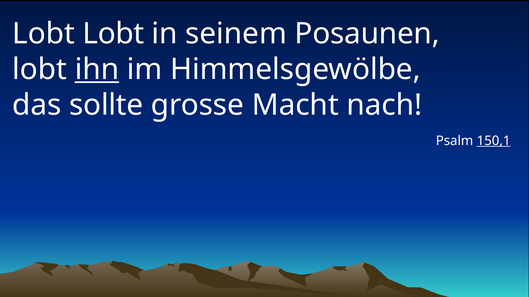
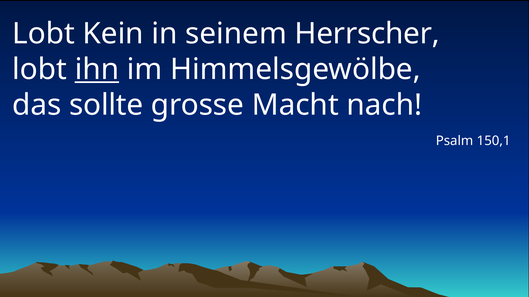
Lobt Lobt: Lobt -> Kein
Posaunen: Posaunen -> Herrscher
150,1 underline: present -> none
